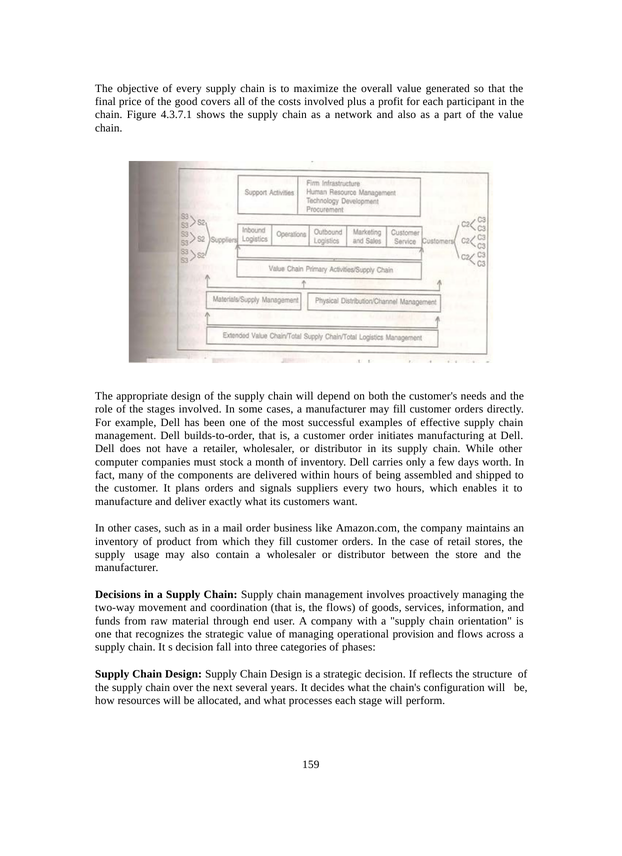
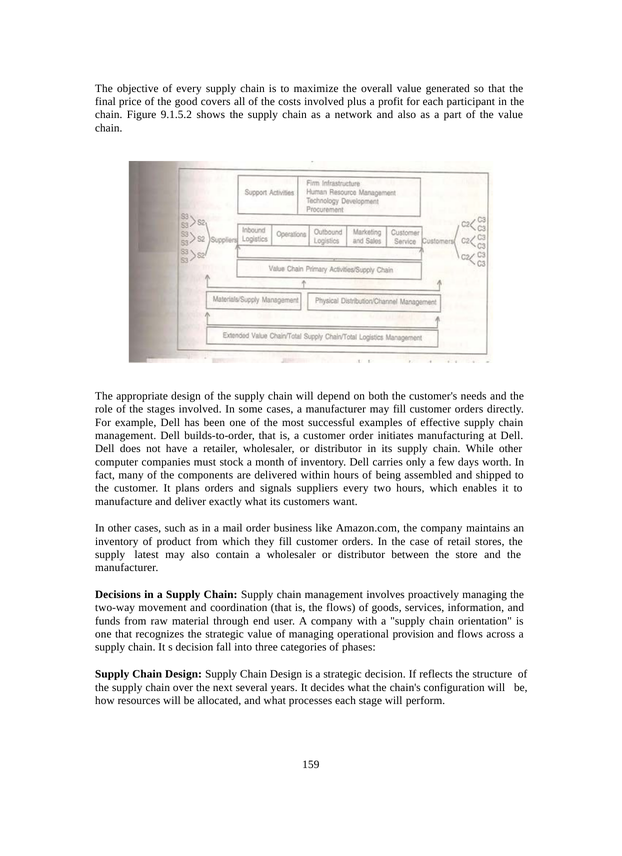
4.3.7.1: 4.3.7.1 -> 9.1.5.2
usage: usage -> latest
